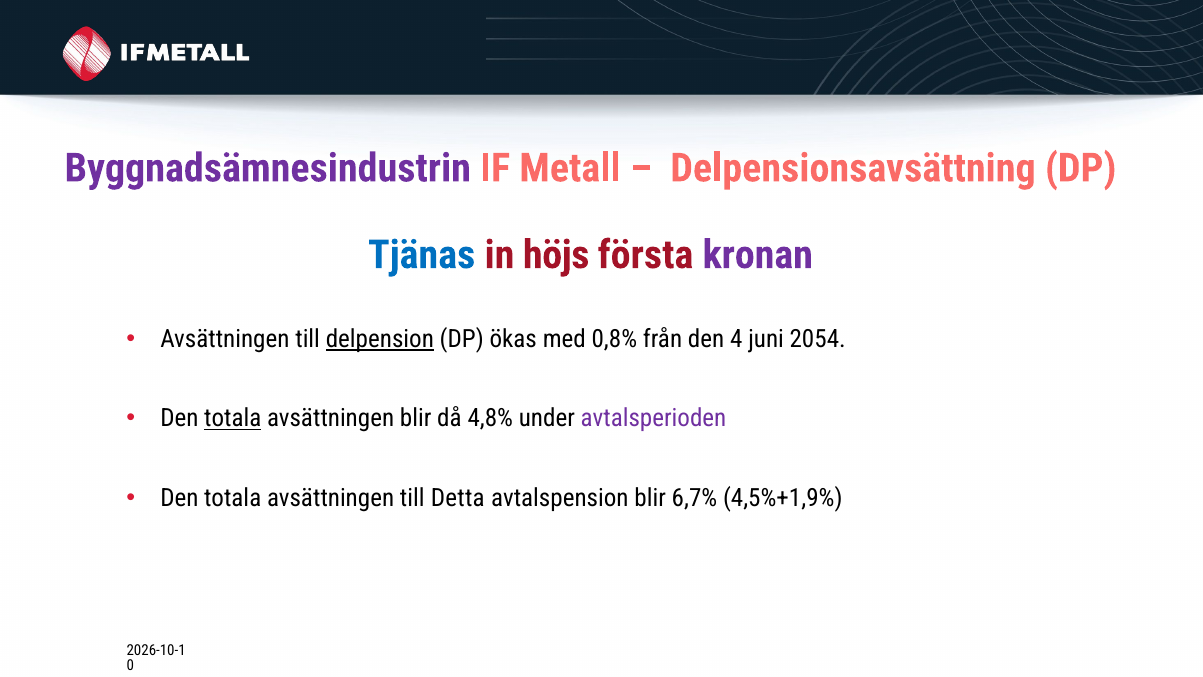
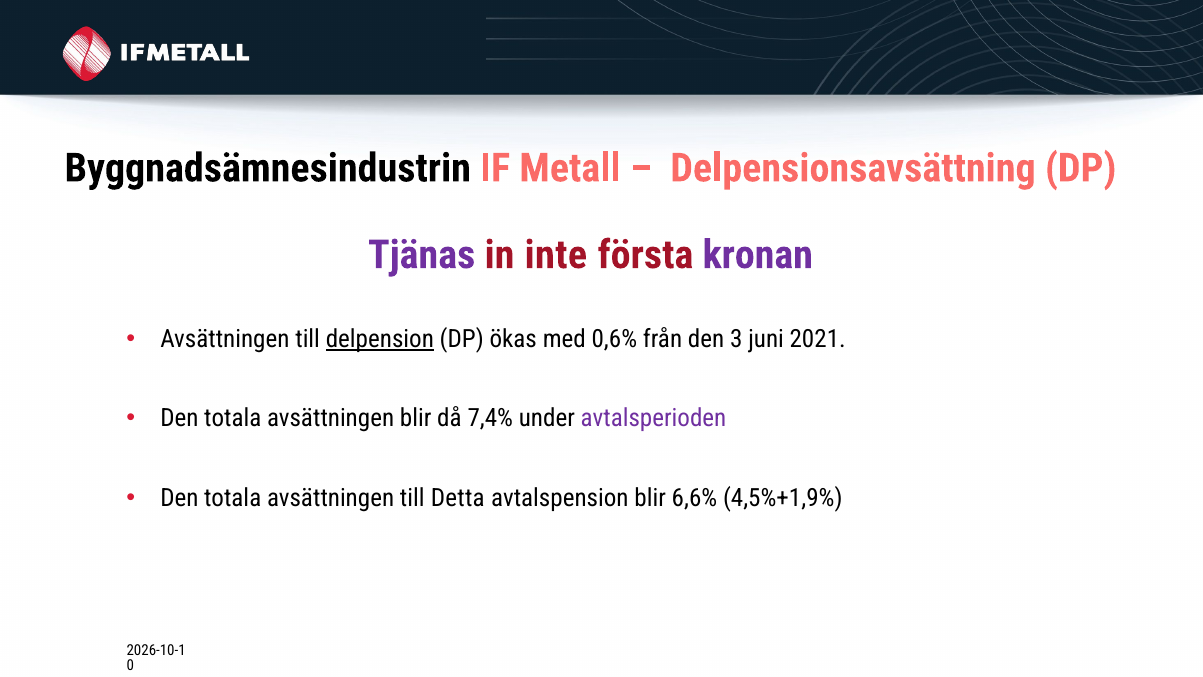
Byggnadsämnesindustrin colour: purple -> black
Tjänas colour: blue -> purple
höjs: höjs -> inte
0,8%: 0,8% -> 0,6%
4: 4 -> 3
2054: 2054 -> 2021
totala at (233, 418) underline: present -> none
4,8%: 4,8% -> 7,4%
6,7%: 6,7% -> 6,6%
